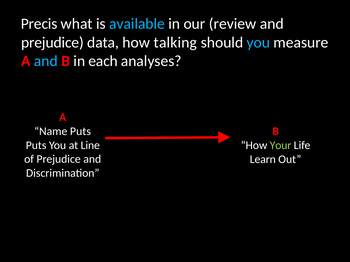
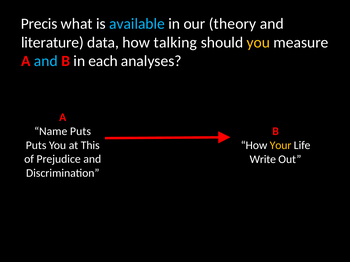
review: review -> theory
prejudice at (52, 43): prejudice -> literature
you at (258, 43) colour: light blue -> yellow
Line: Line -> This
Your colour: light green -> yellow
Learn: Learn -> Write
